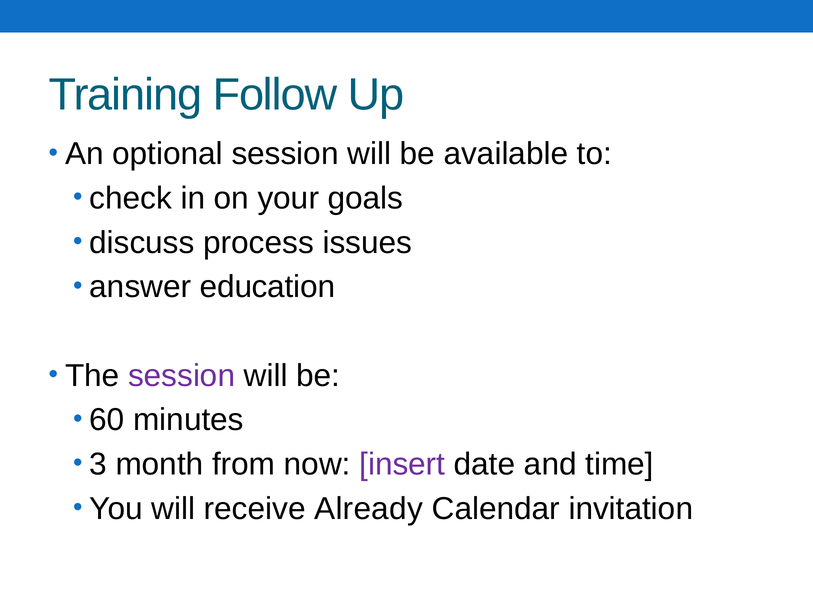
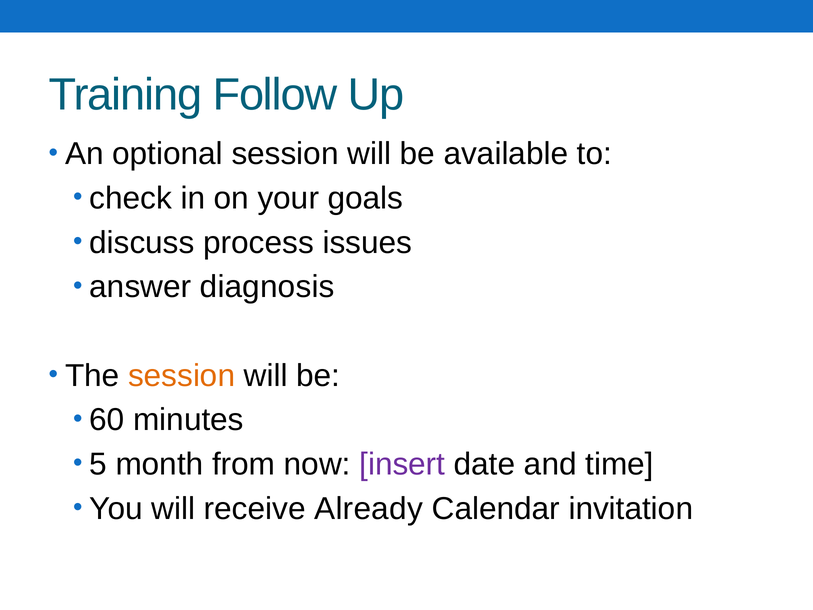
education: education -> diagnosis
session at (182, 375) colour: purple -> orange
3: 3 -> 5
